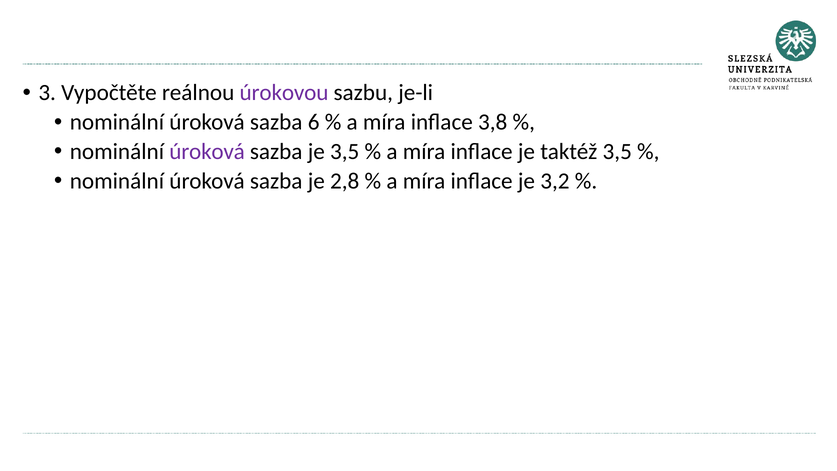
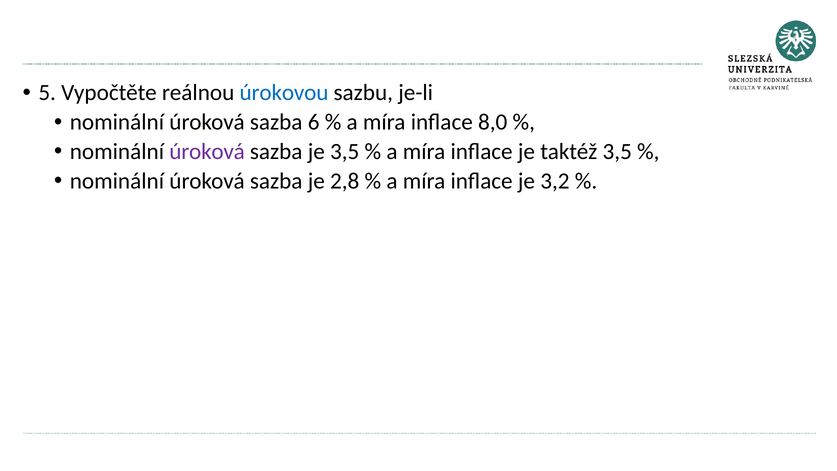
3: 3 -> 5
úrokovou colour: purple -> blue
3,8: 3,8 -> 8,0
